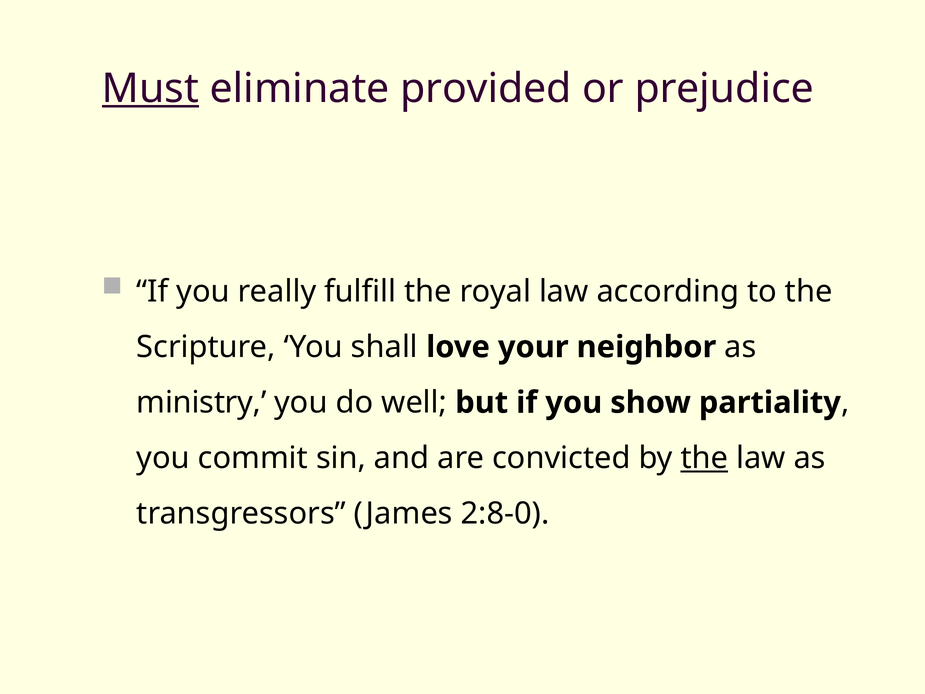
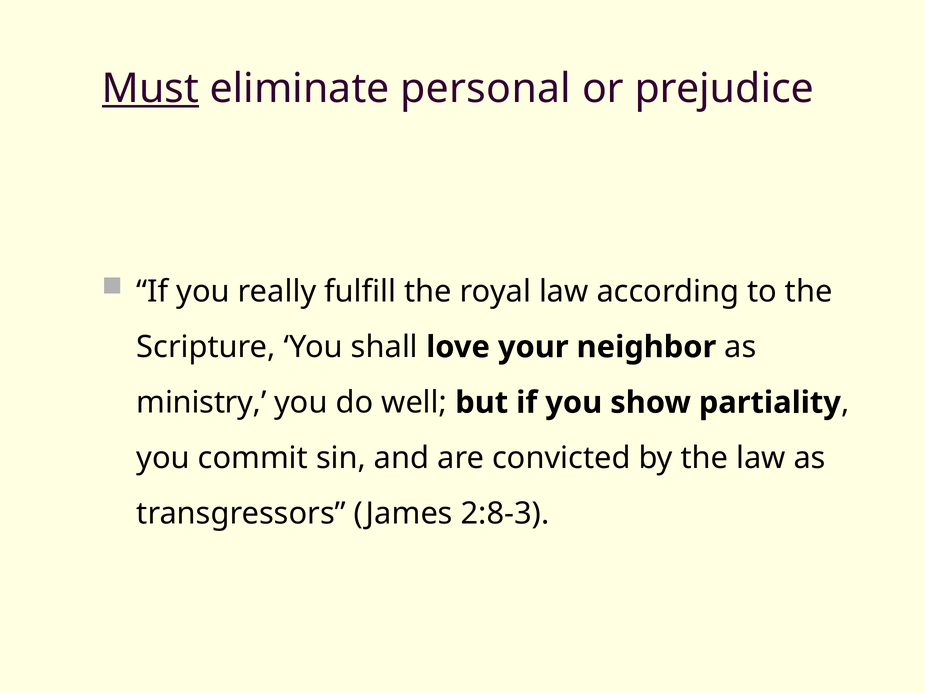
provided: provided -> personal
the at (704, 458) underline: present -> none
2:8-0: 2:8-0 -> 2:8-3
